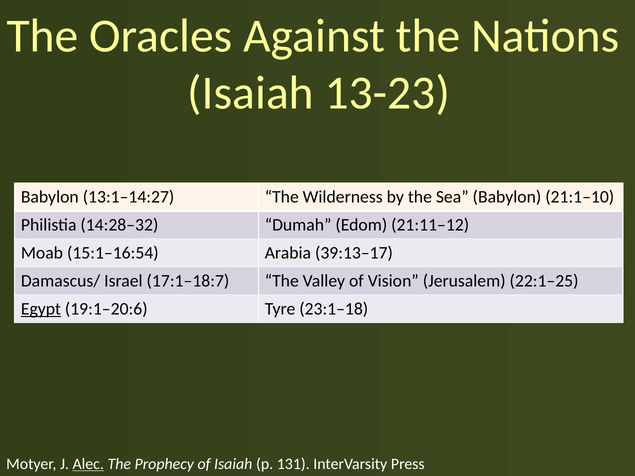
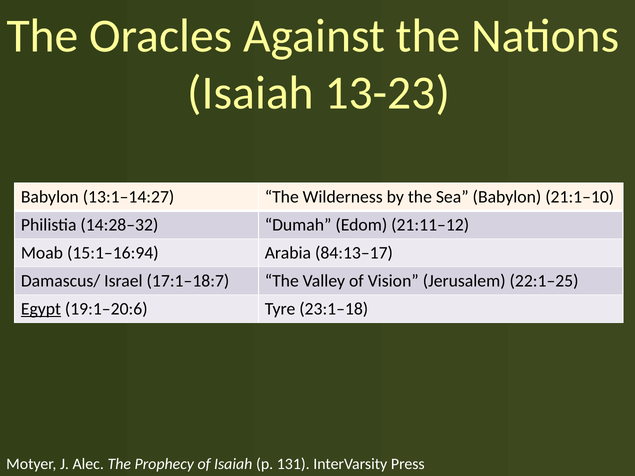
15:1–16:54: 15:1–16:54 -> 15:1–16:94
39:13–17: 39:13–17 -> 84:13–17
Alec underline: present -> none
